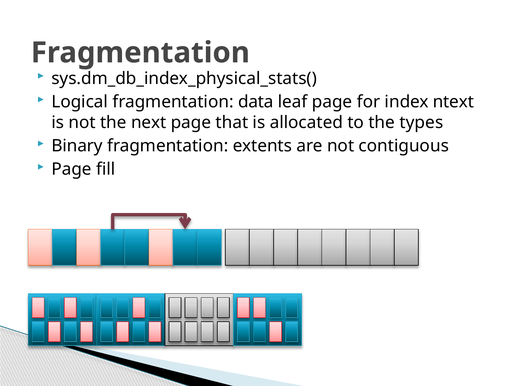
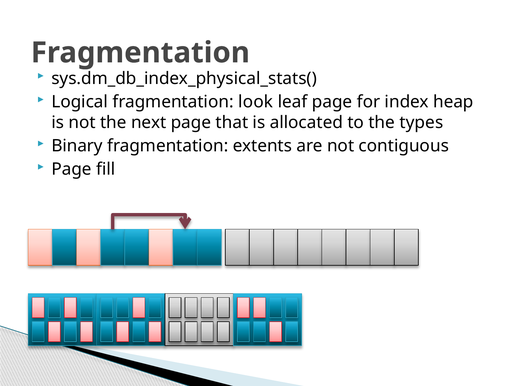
data: data -> look
ntext: ntext -> heap
